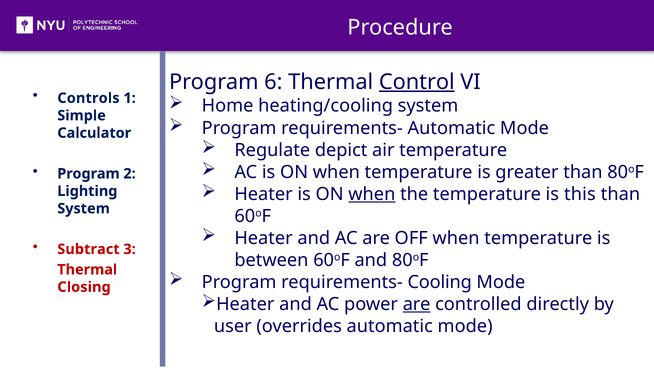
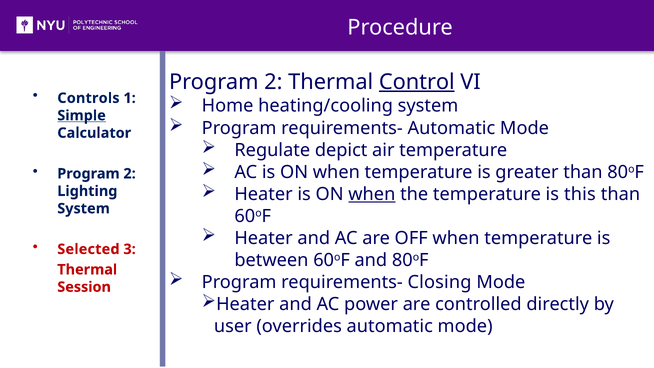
6 at (273, 82): 6 -> 2
Simple underline: none -> present
Subtract: Subtract -> Selected
Cooling: Cooling -> Closing
Closing: Closing -> Session
are at (417, 304) underline: present -> none
